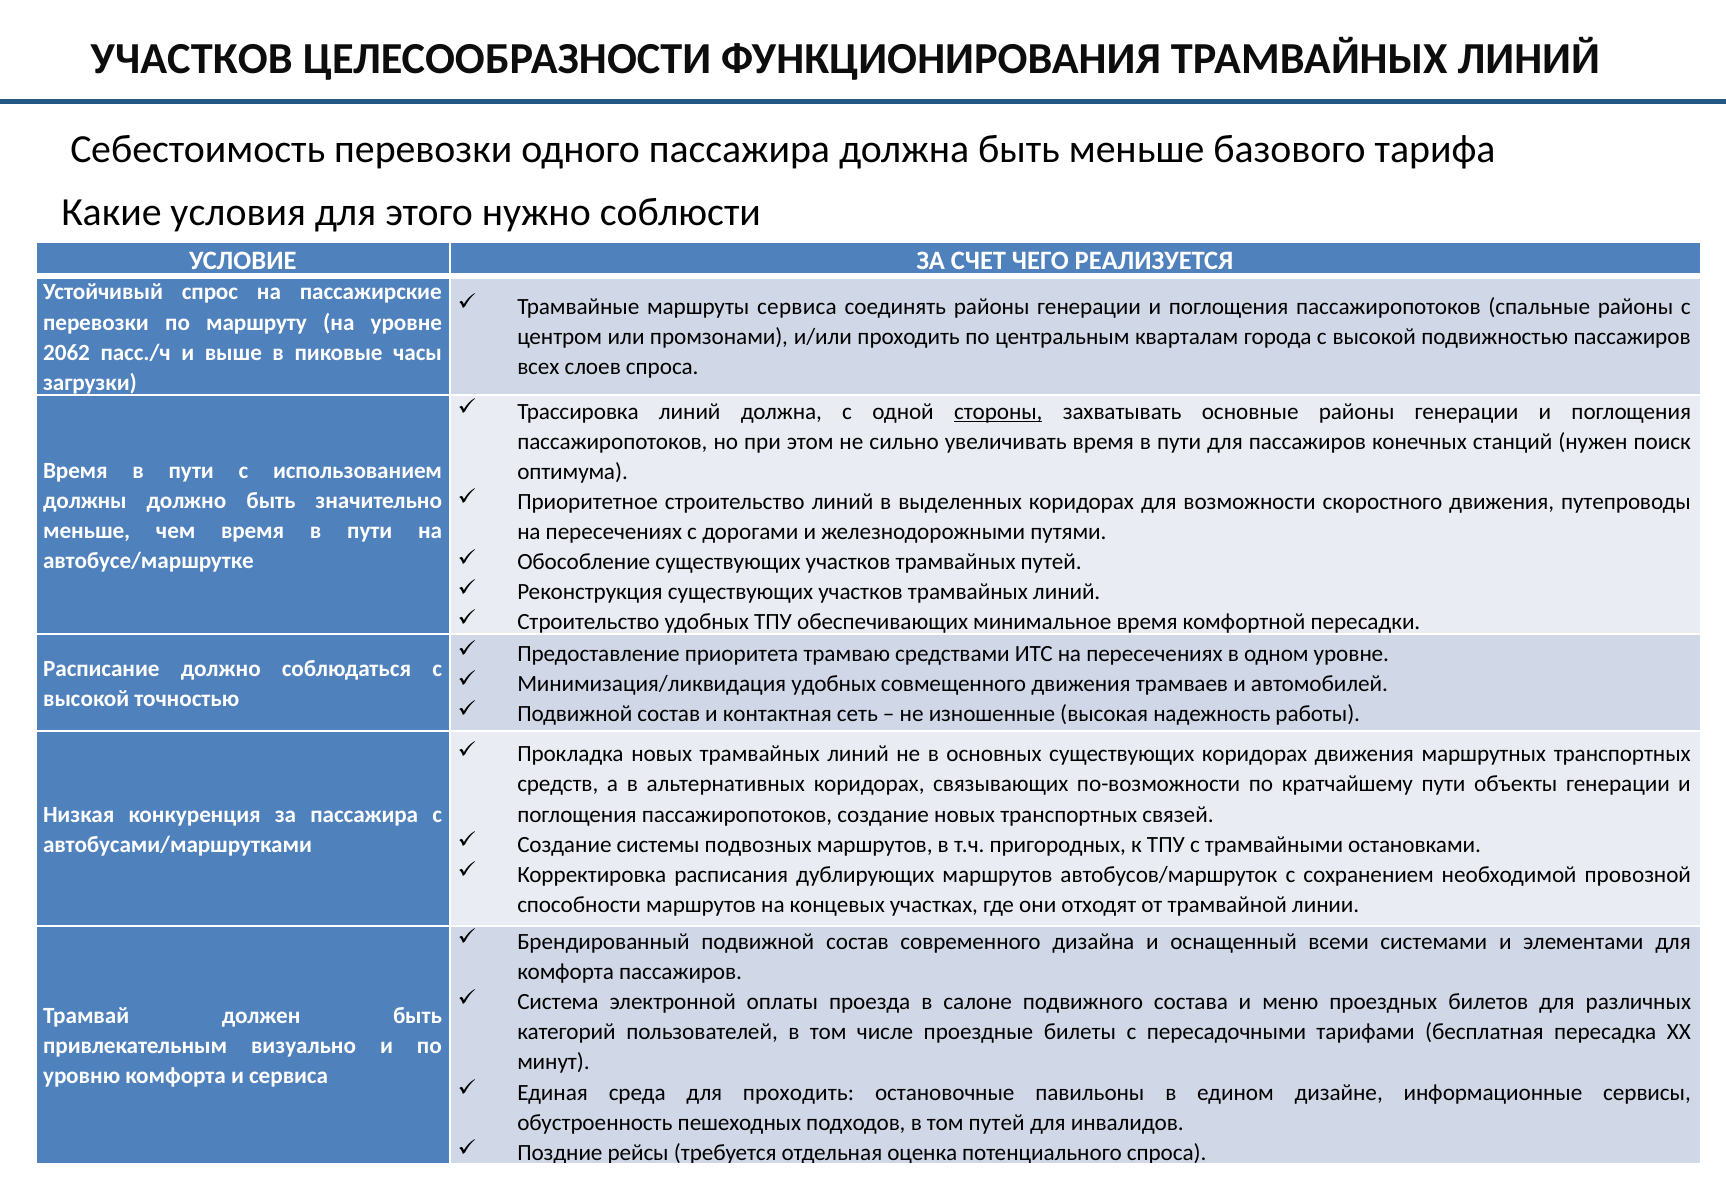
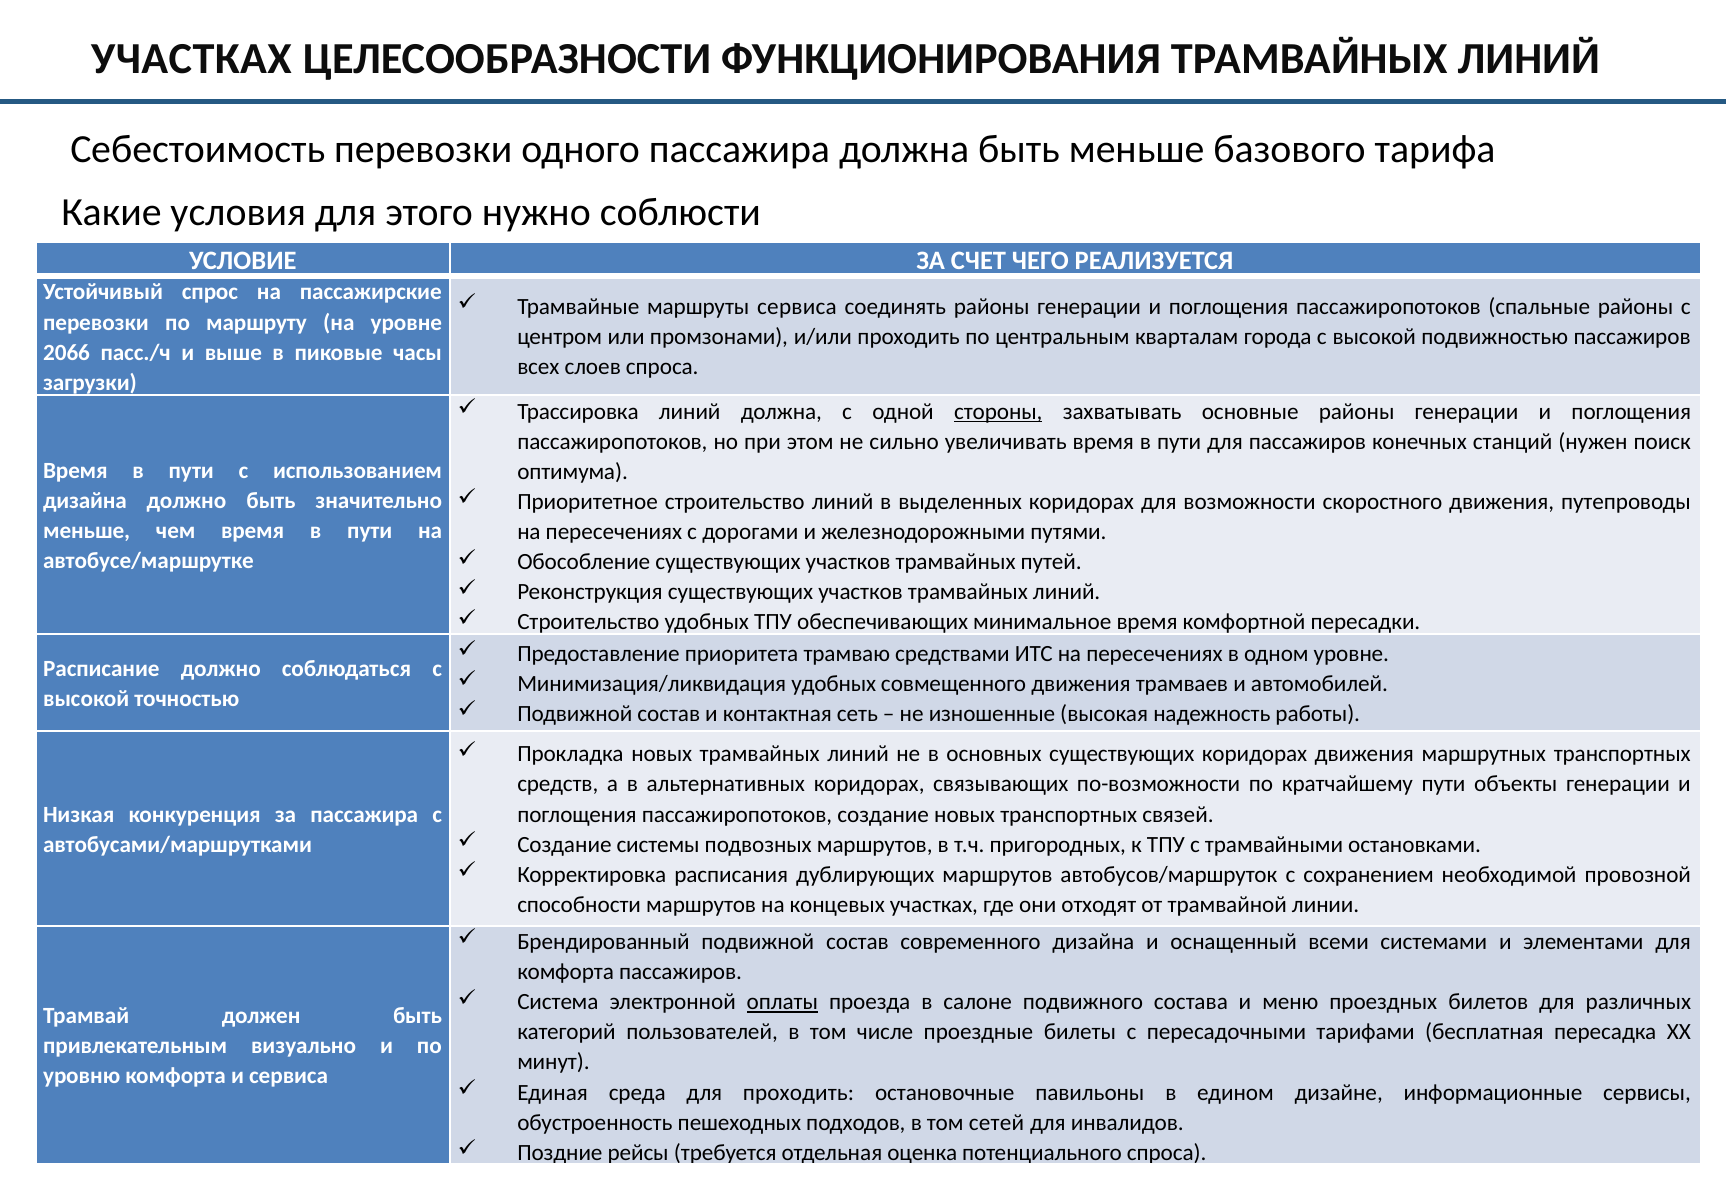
УЧАСТКОВ at (192, 59): УЧАСТКОВ -> УЧАСТКАХ
2062: 2062 -> 2066
должны at (85, 501): должны -> дизайна
оплаты underline: none -> present
том путей: путей -> сетей
